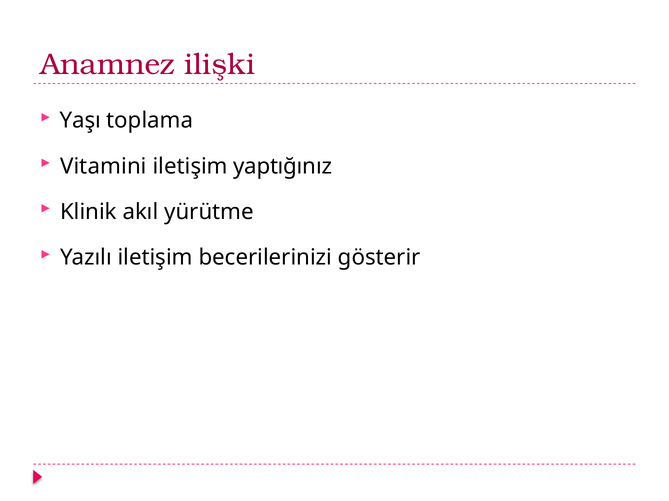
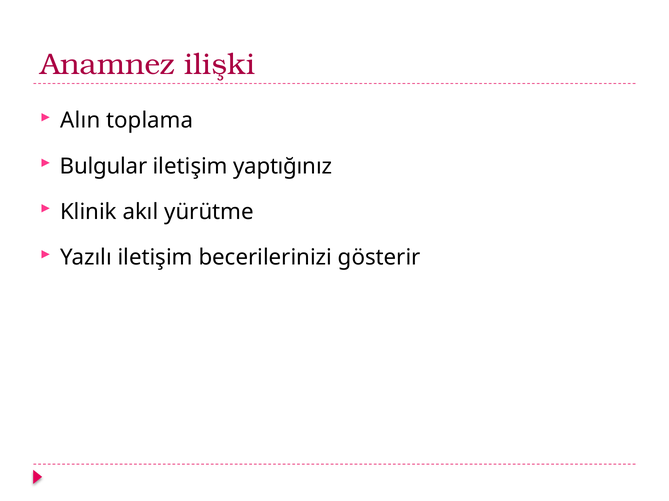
Yaşı: Yaşı -> Alın
Vitamini: Vitamini -> Bulgular
